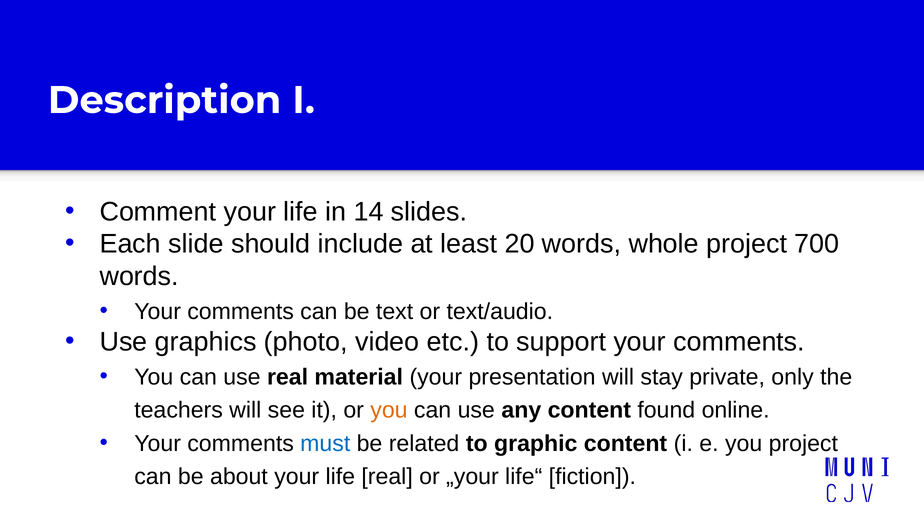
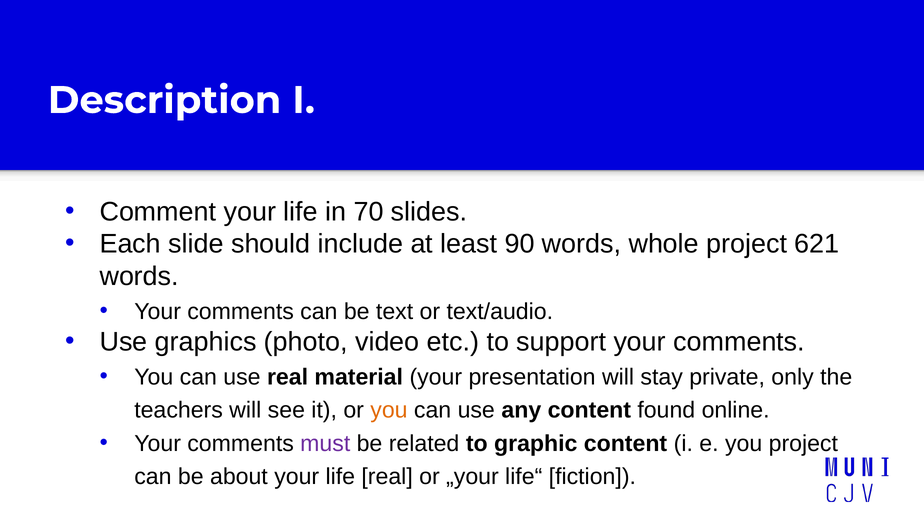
14: 14 -> 70
20: 20 -> 90
700: 700 -> 621
must colour: blue -> purple
